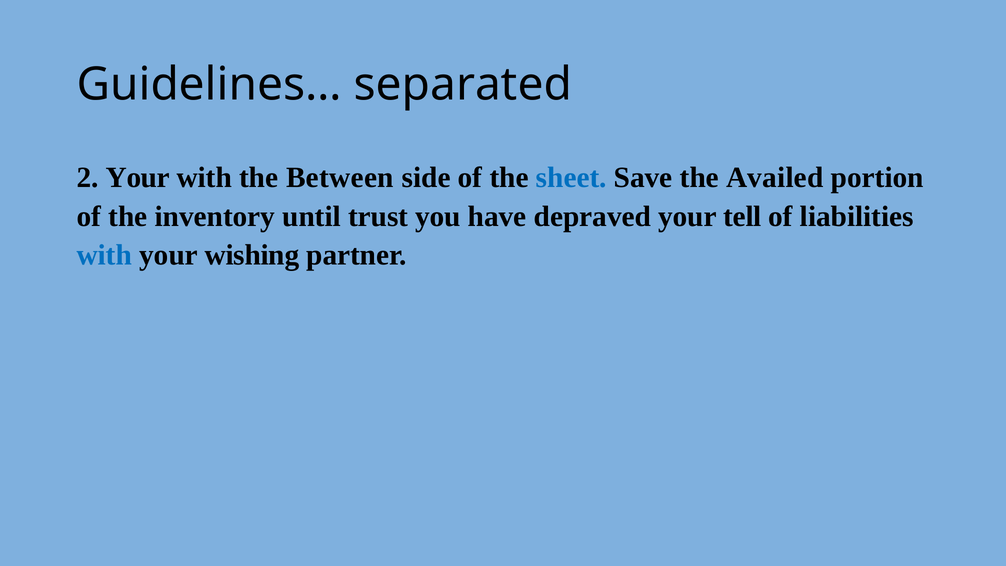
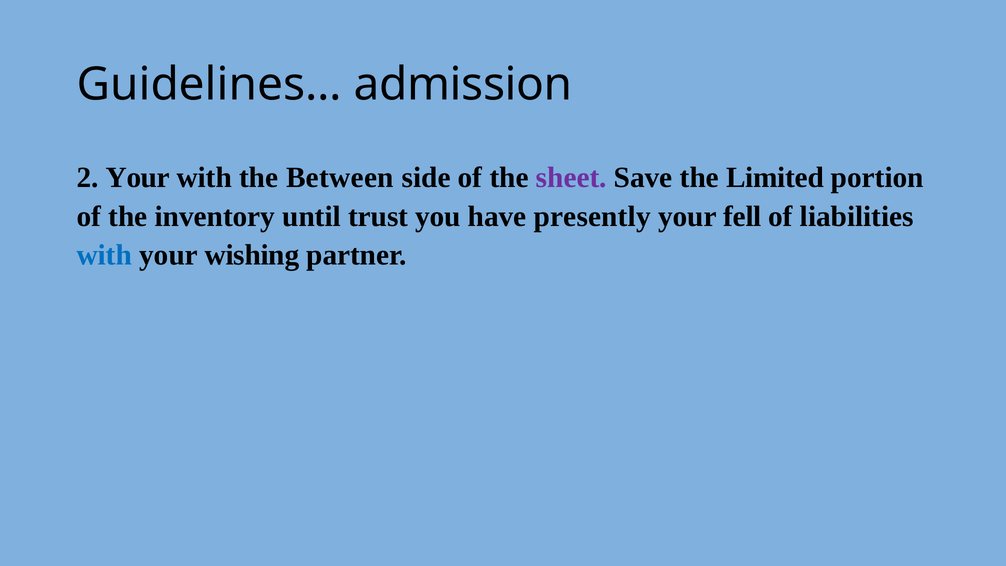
separated: separated -> admission
sheet colour: blue -> purple
Availed: Availed -> Limited
depraved: depraved -> presently
tell: tell -> fell
